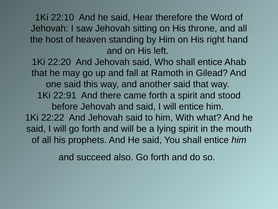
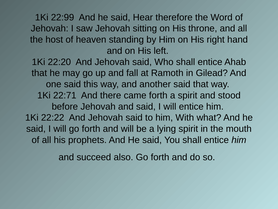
22:10: 22:10 -> 22:99
22:91: 22:91 -> 22:71
